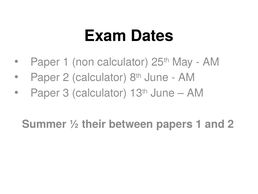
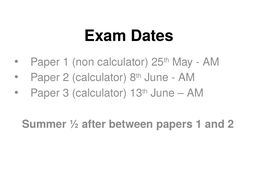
their: their -> after
